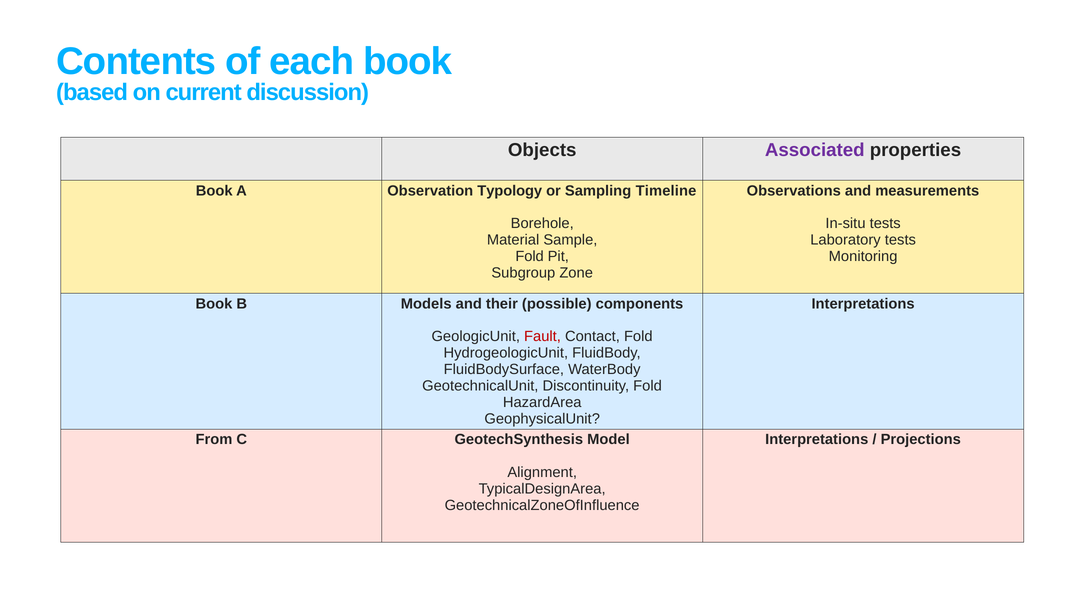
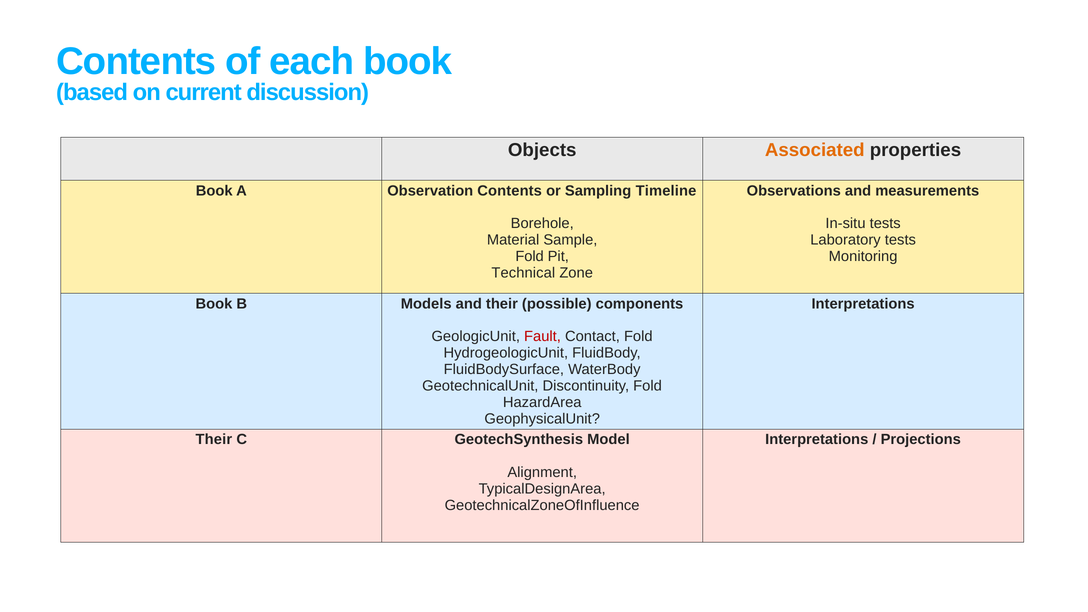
Associated colour: purple -> orange
Observation Typology: Typology -> Contents
Subgroup: Subgroup -> Technical
From at (214, 440): From -> Their
